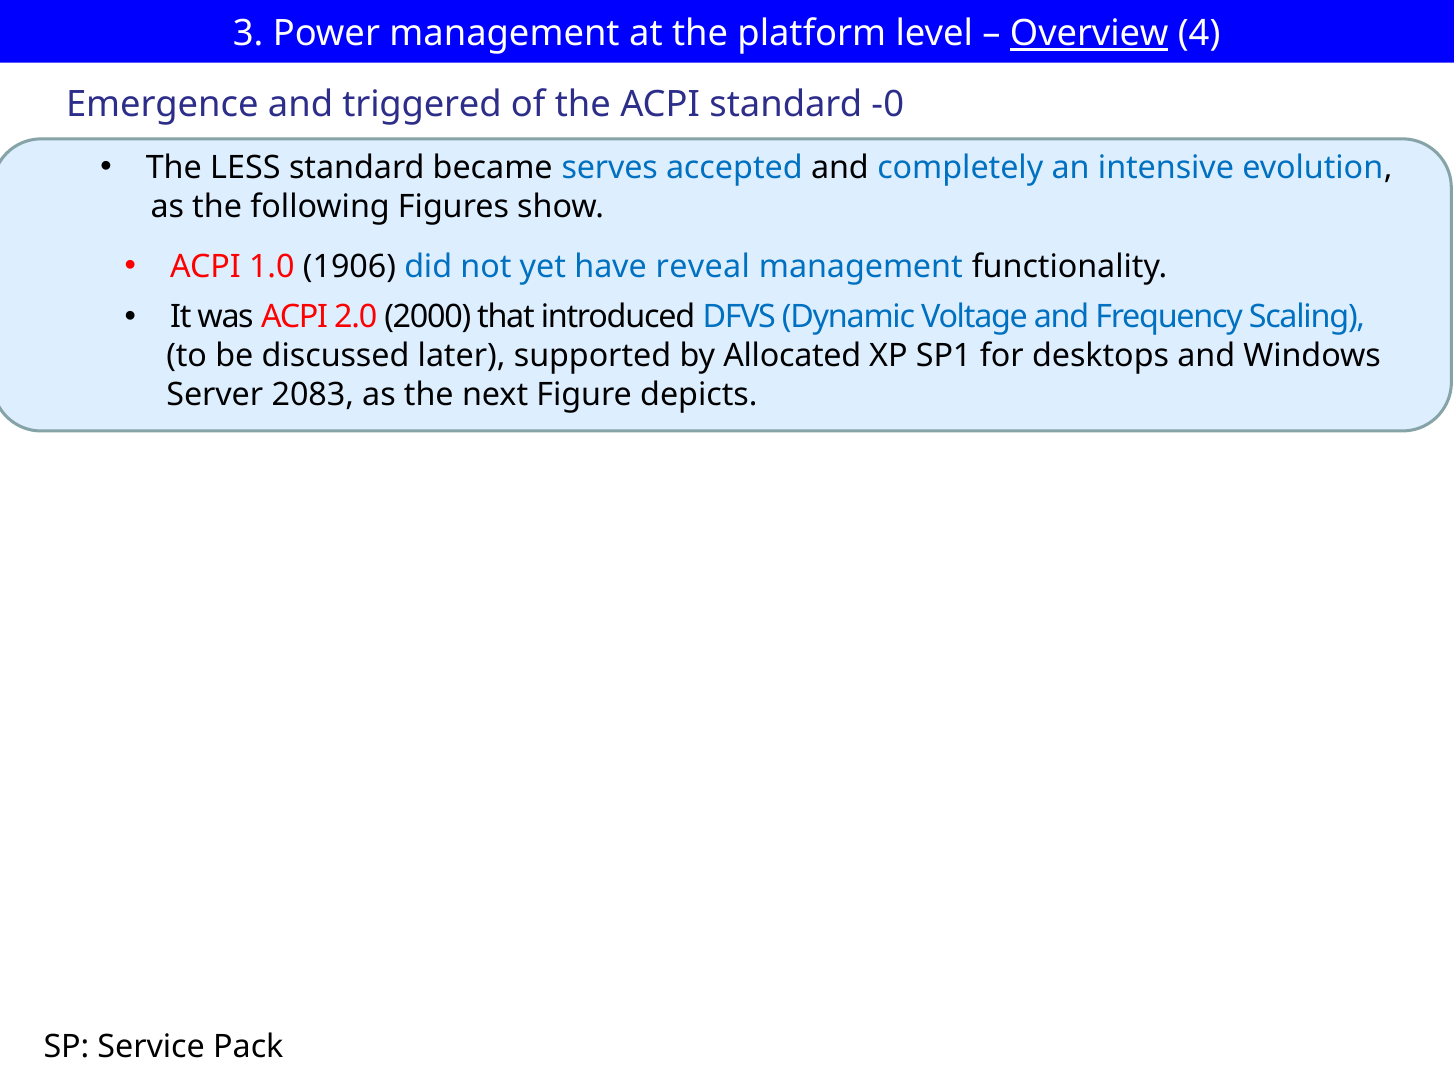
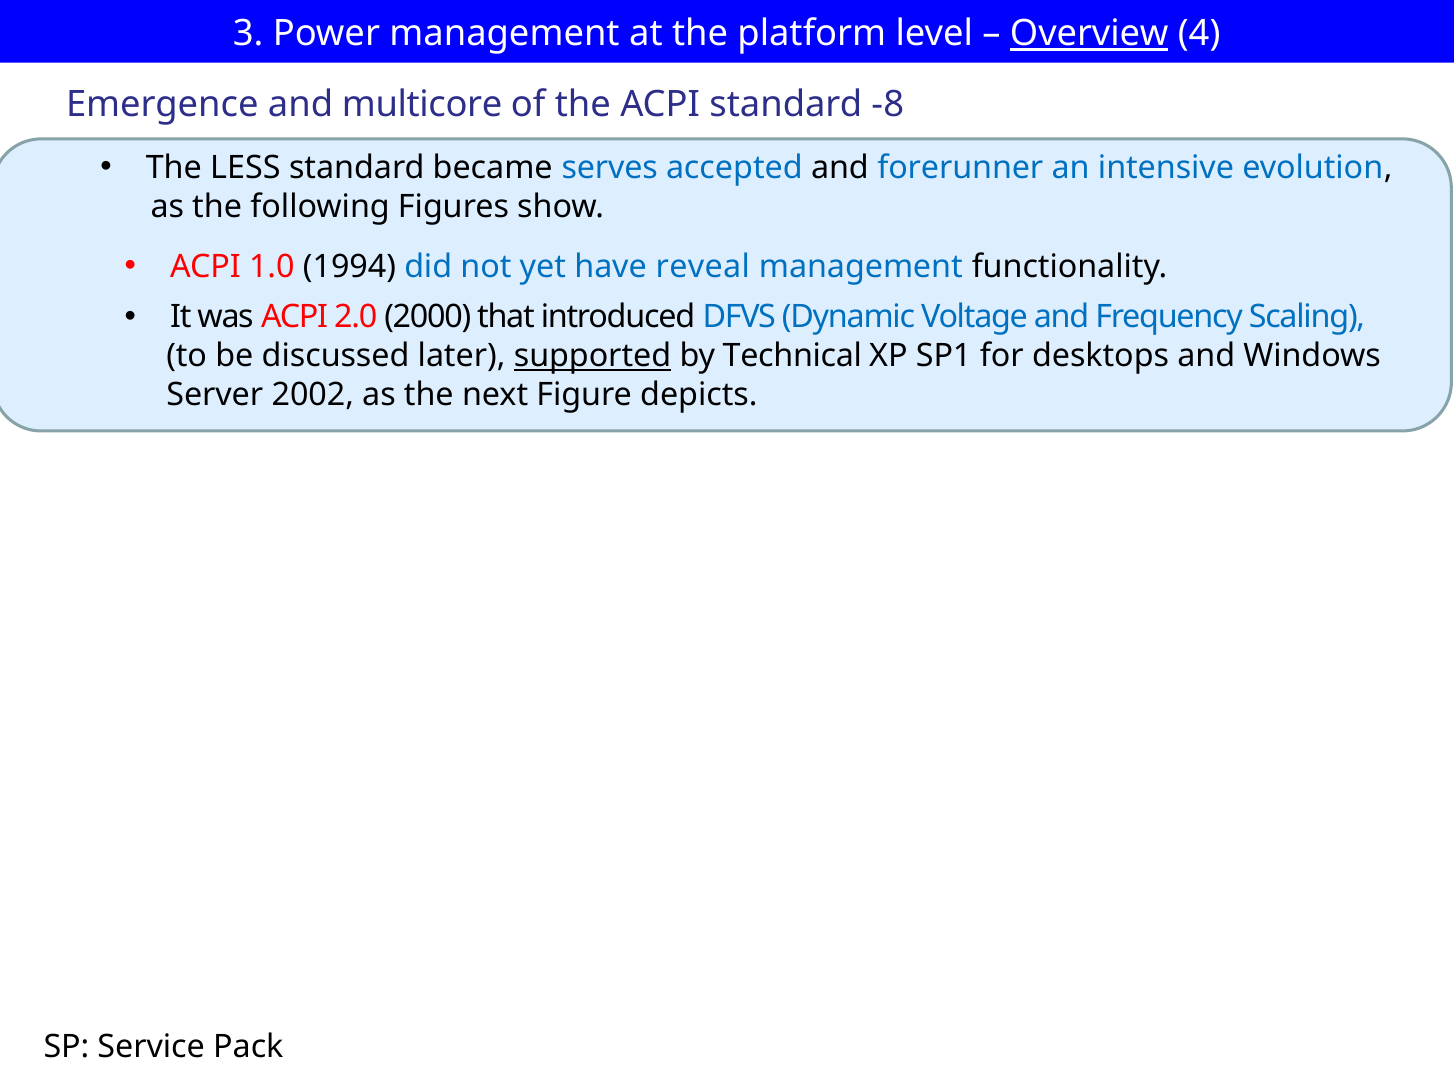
triggered: triggered -> multicore
-0: -0 -> -8
completely: completely -> forerunner
1906: 1906 -> 1994
supported underline: none -> present
Allocated: Allocated -> Technical
2083: 2083 -> 2002
